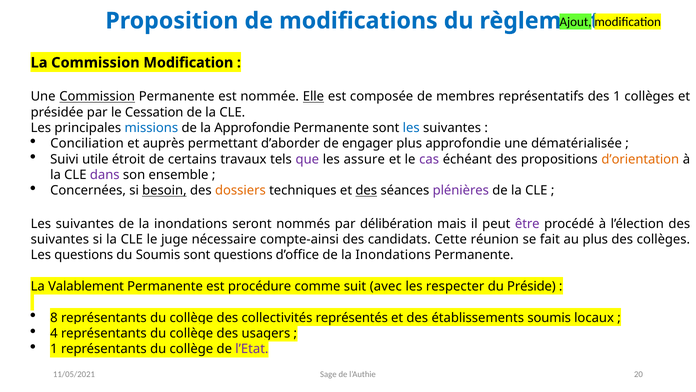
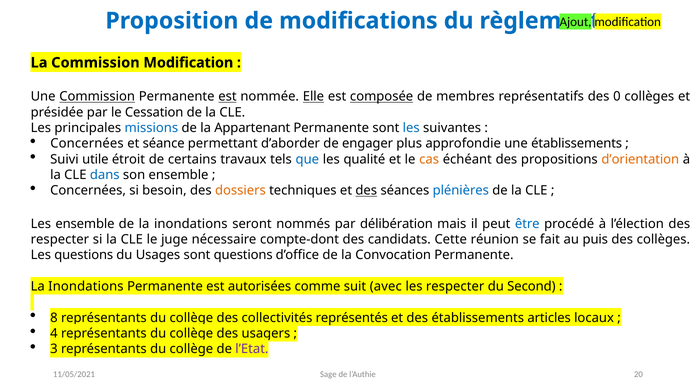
est at (228, 96) underline: none -> present
composée underline: none -> present
des 1: 1 -> 0
la Approfondie: Approfondie -> Appartenant
Conciliation at (87, 143): Conciliation -> Concernées
auprès: auprès -> séance
une dématérialisée: dématérialisée -> établissements
que colour: purple -> blue
assure: assure -> qualité
cas colour: purple -> orange
dans colour: purple -> blue
besoin underline: present -> none
plénières colour: purple -> blue
suivantes at (85, 223): suivantes -> ensemble
être colour: purple -> blue
suivantes at (60, 239): suivantes -> respecter
compte-ainsi: compte-ainsi -> compte-dont
au plus: plus -> puis
du Soumis: Soumis -> Usages
d’office de la Inondations: Inondations -> Convocation
Valablement at (86, 286): Valablement -> Inondations
procédure: procédure -> autorisées
Préside: Préside -> Second
établissements soumis: soumis -> articles
1 at (54, 349): 1 -> 3
